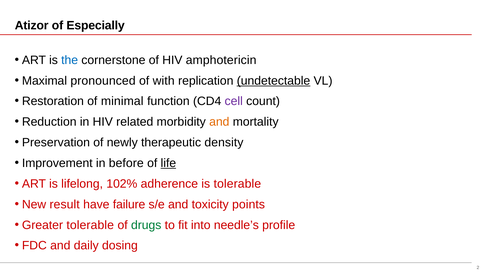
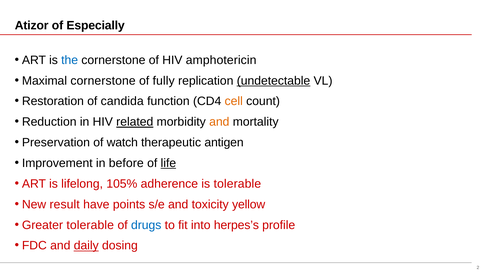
Maximal pronounced: pronounced -> cornerstone
with: with -> fully
minimal: minimal -> candida
cell colour: purple -> orange
related underline: none -> present
newly: newly -> watch
density: density -> antigen
102%: 102% -> 105%
failure: failure -> points
points: points -> yellow
drugs colour: green -> blue
needle’s: needle’s -> herpes’s
daily underline: none -> present
